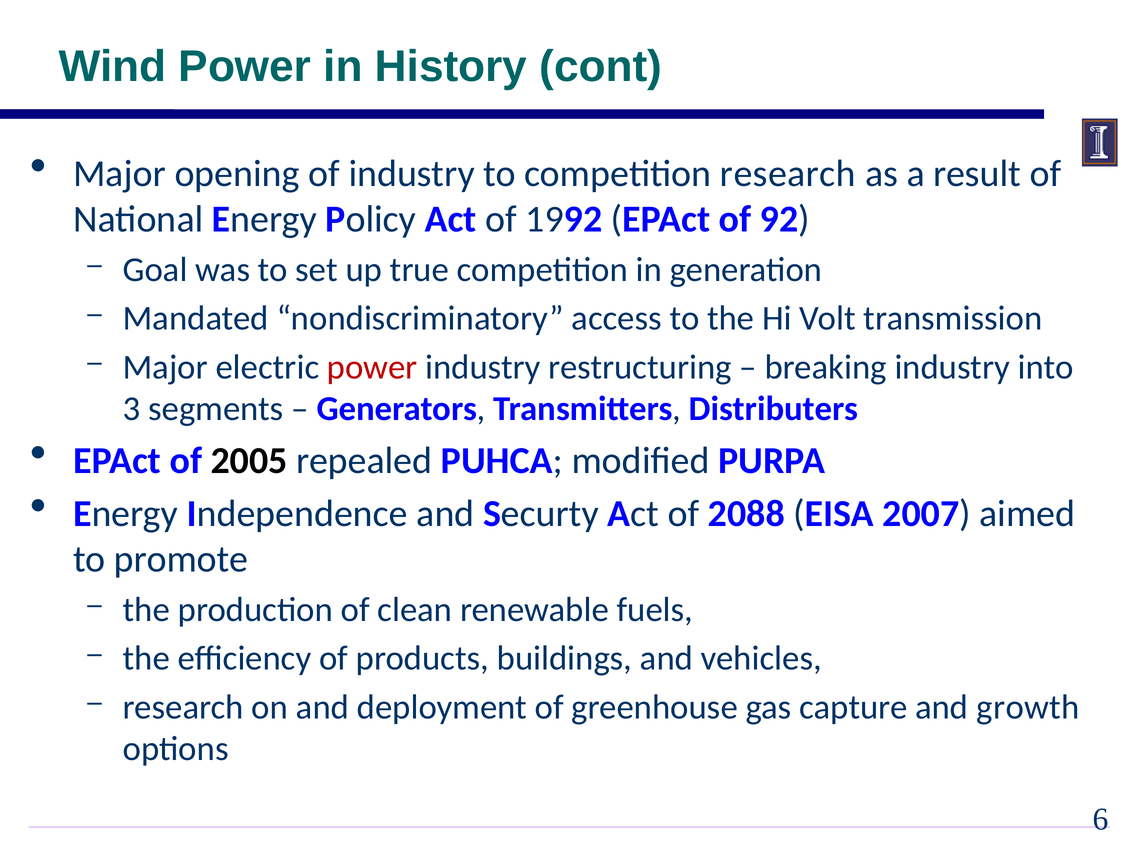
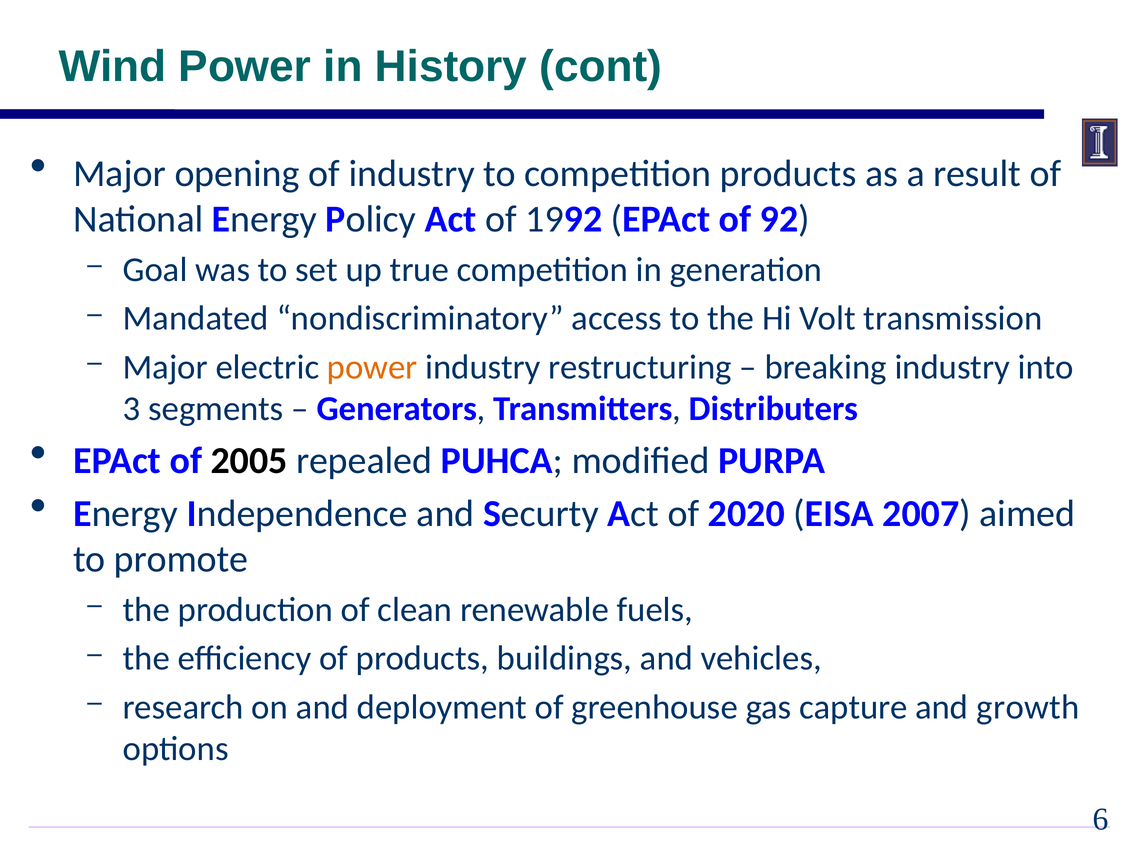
competition research: research -> products
power at (372, 367) colour: red -> orange
2088: 2088 -> 2020
